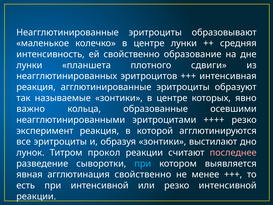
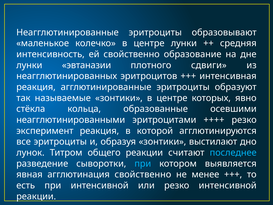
планшета: планшета -> эвтаназии
важно: важно -> стёкла
прокол: прокол -> общего
последнее colour: pink -> light blue
